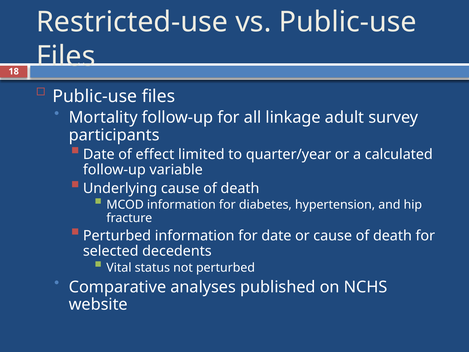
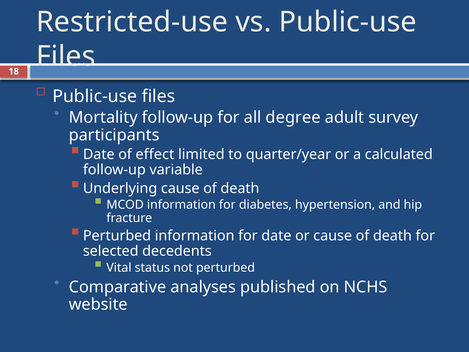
linkage: linkage -> degree
